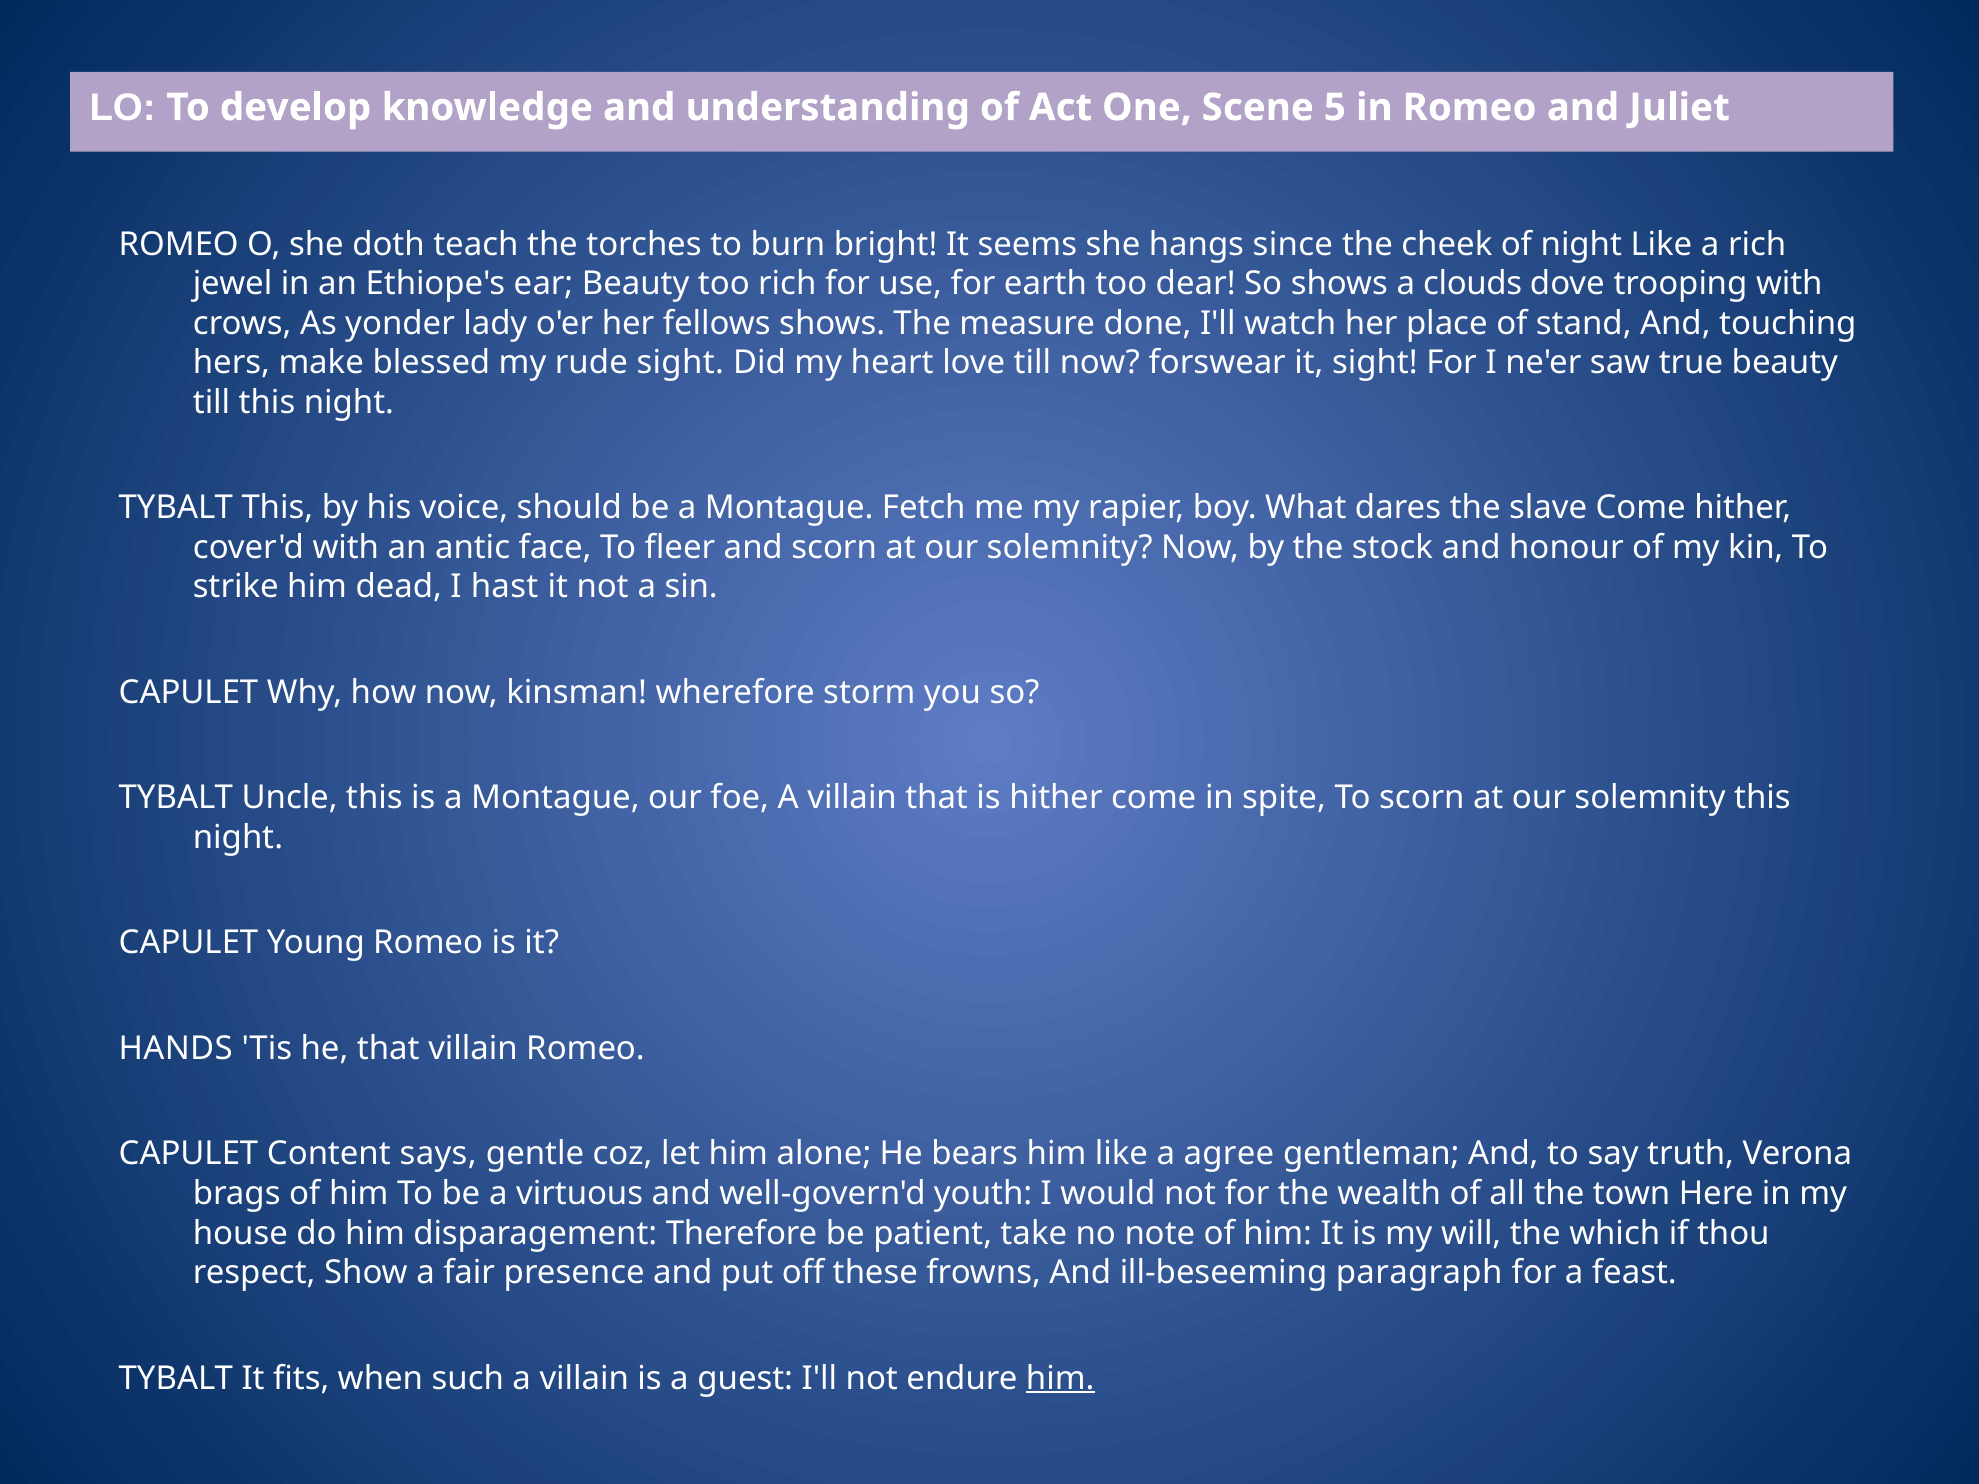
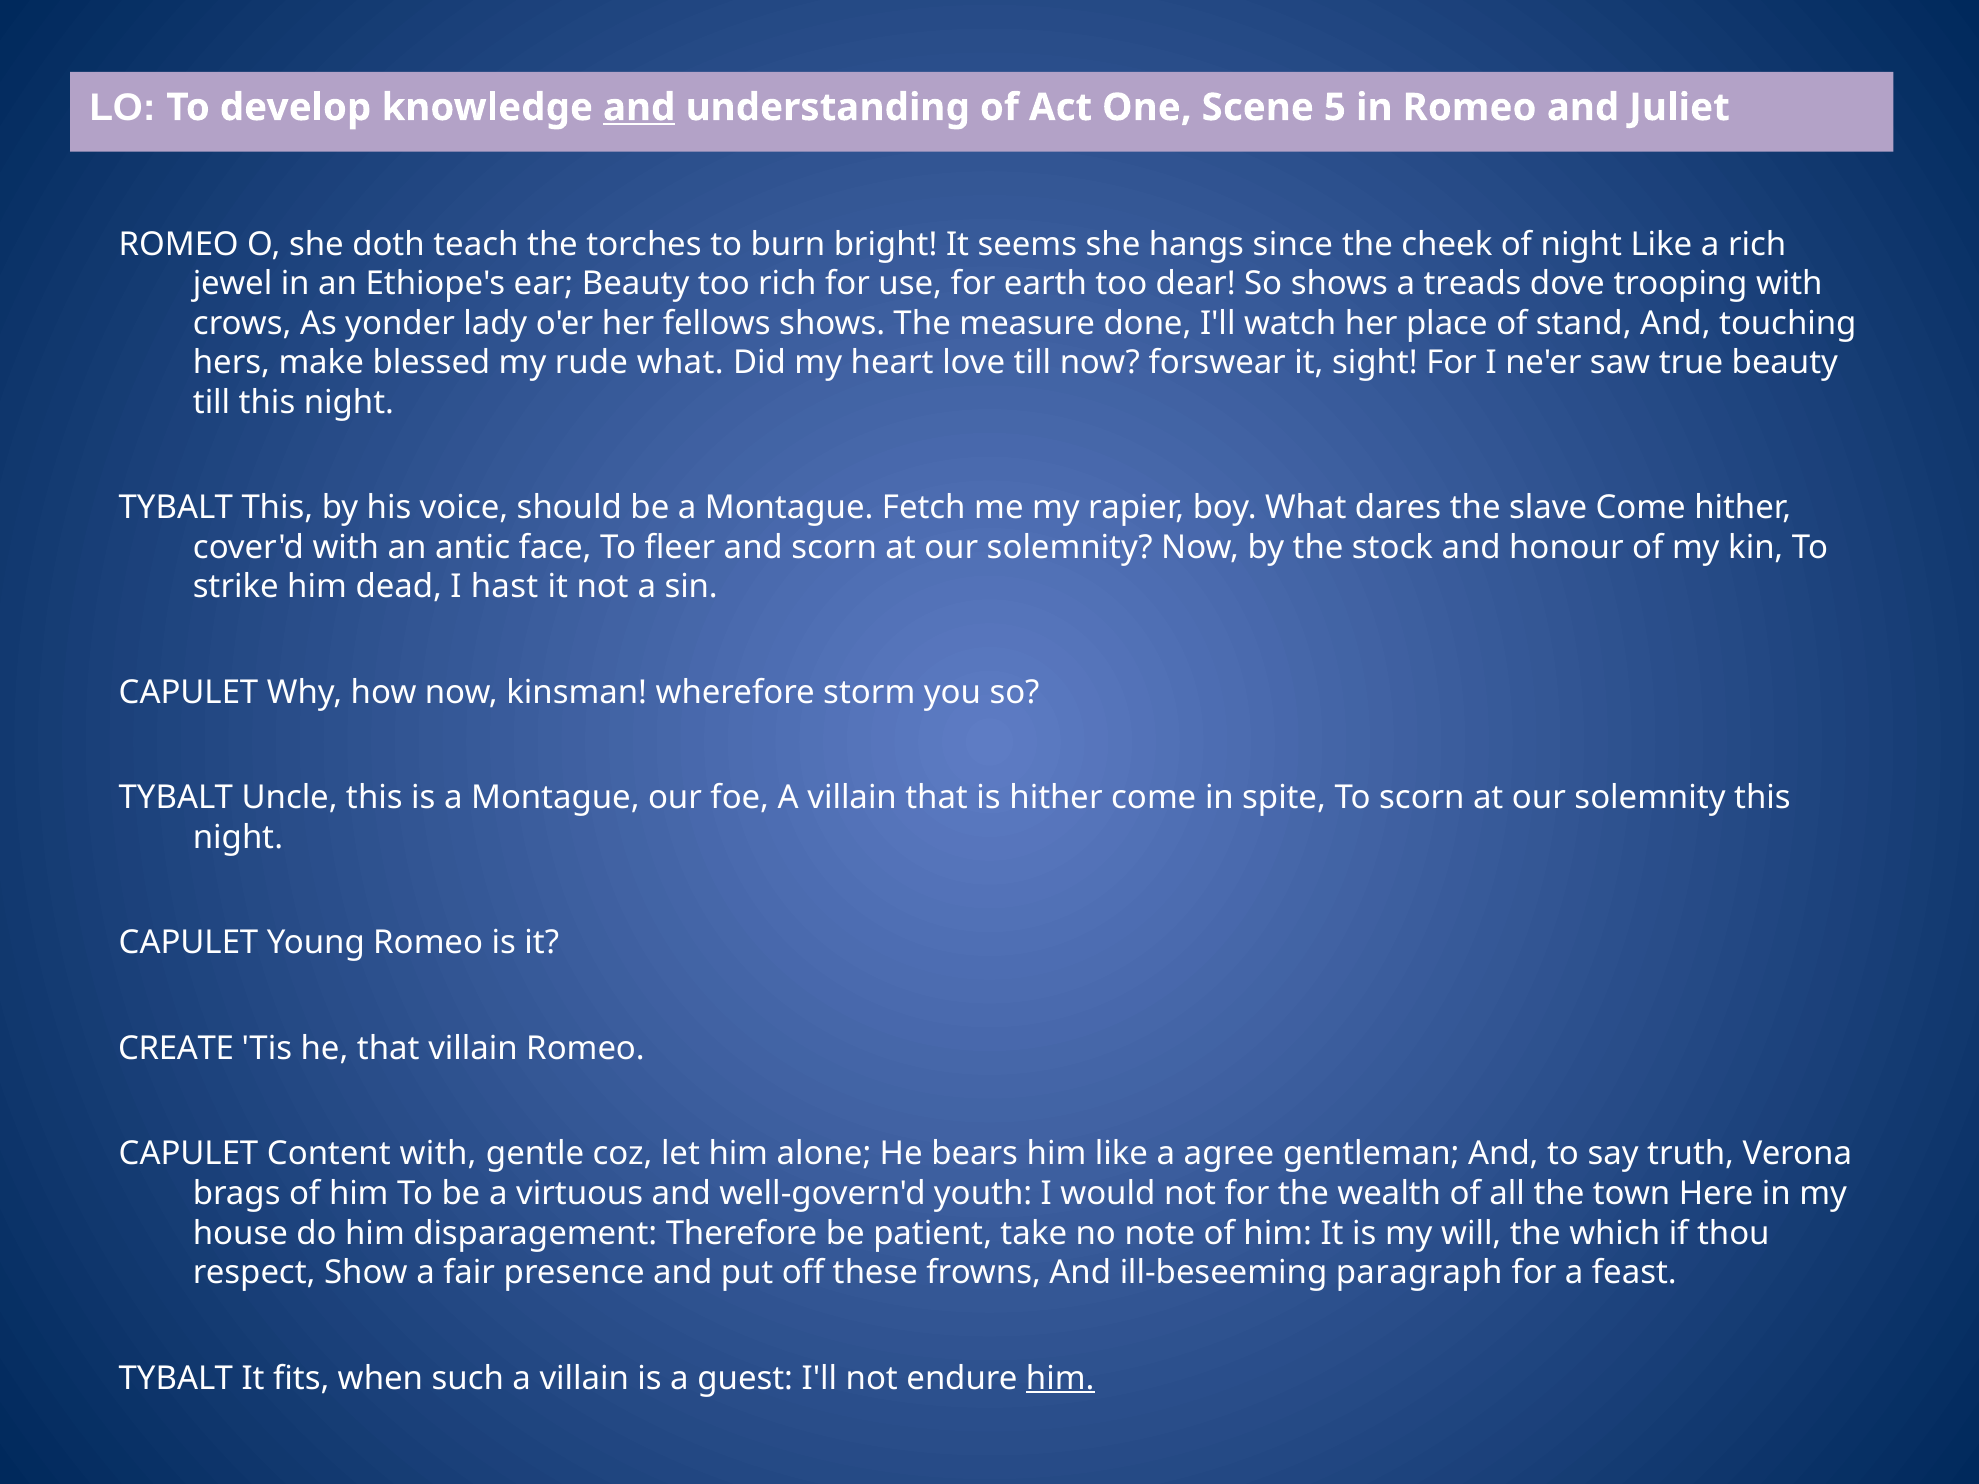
and at (639, 108) underline: none -> present
clouds: clouds -> treads
rude sight: sight -> what
HANDS: HANDS -> CREATE
Content says: says -> with
